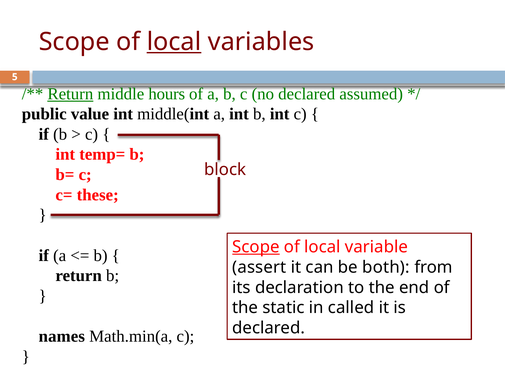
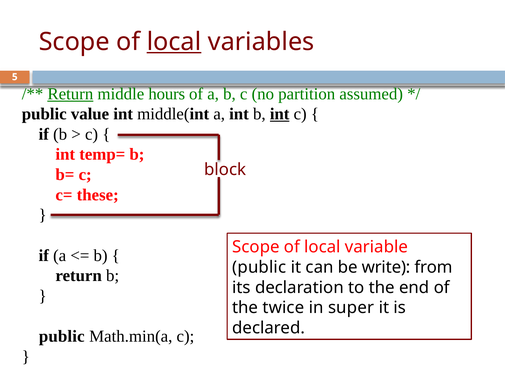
no declared: declared -> partition
int at (280, 114) underline: none -> present
Scope at (256, 247) underline: present -> none
assert at (259, 267): assert -> public
both: both -> write
static: static -> twice
called: called -> super
names at (62, 336): names -> public
